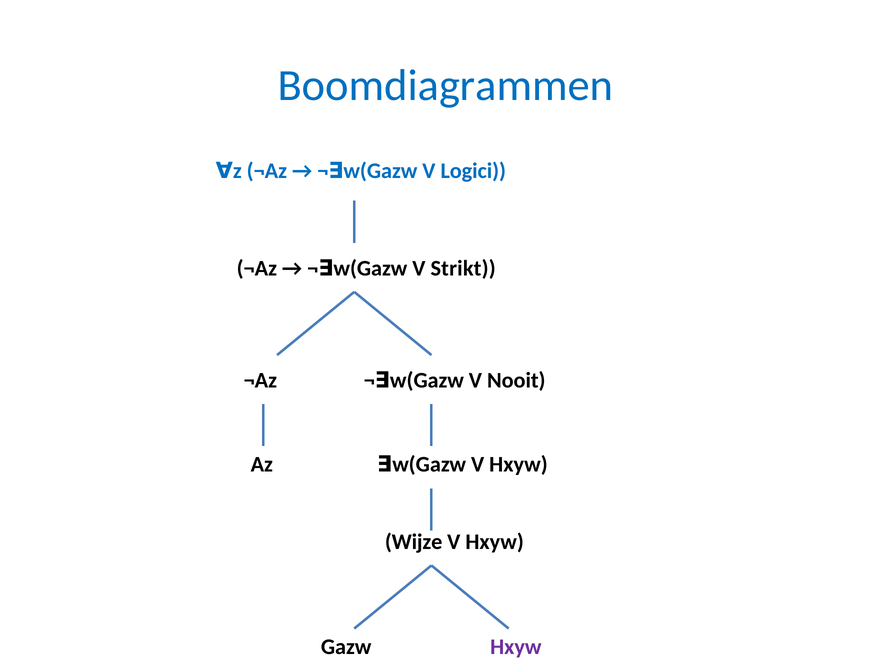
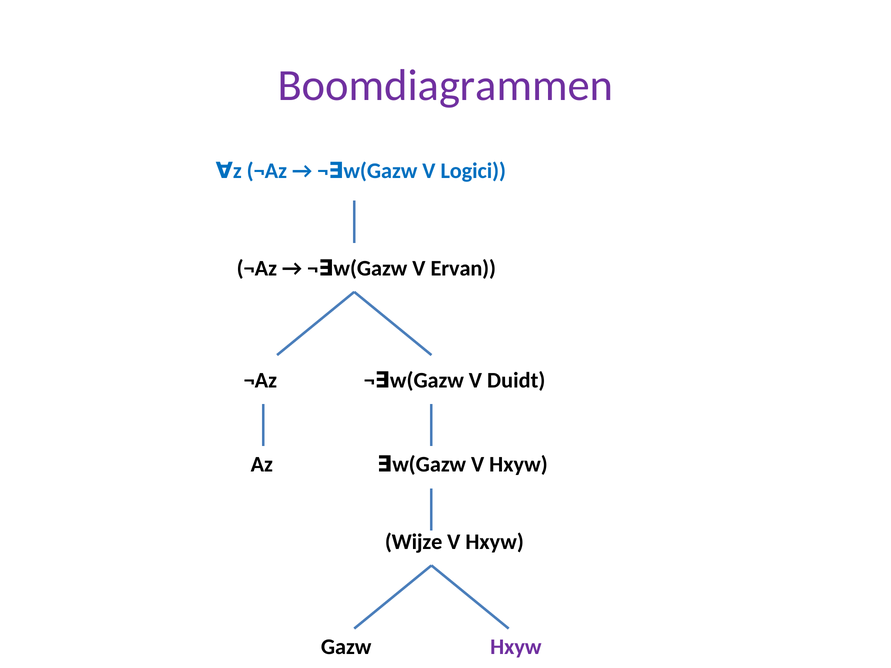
Boomdiagrammen colour: blue -> purple
Strikt: Strikt -> Ervan
Nooit: Nooit -> Duidt
